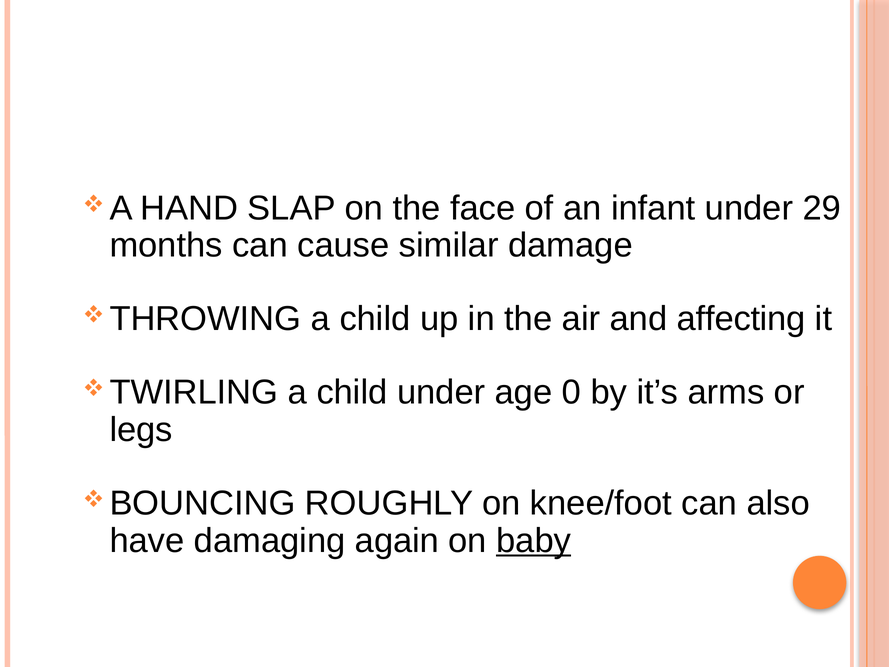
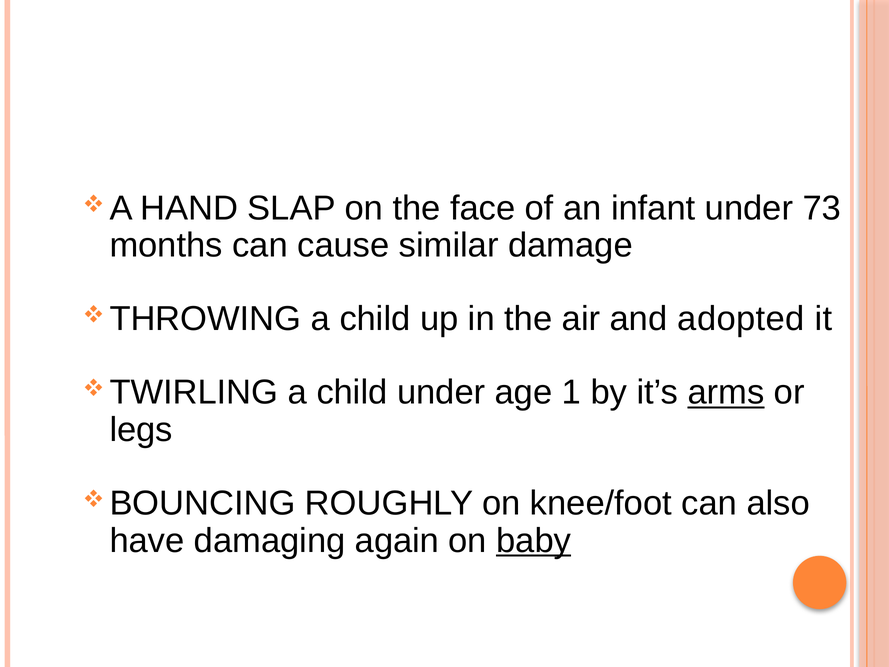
29: 29 -> 73
affecting: affecting -> adopted
0: 0 -> 1
arms underline: none -> present
